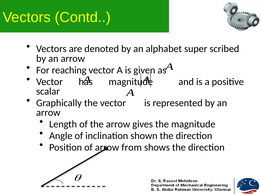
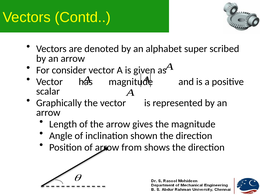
reaching: reaching -> consider
